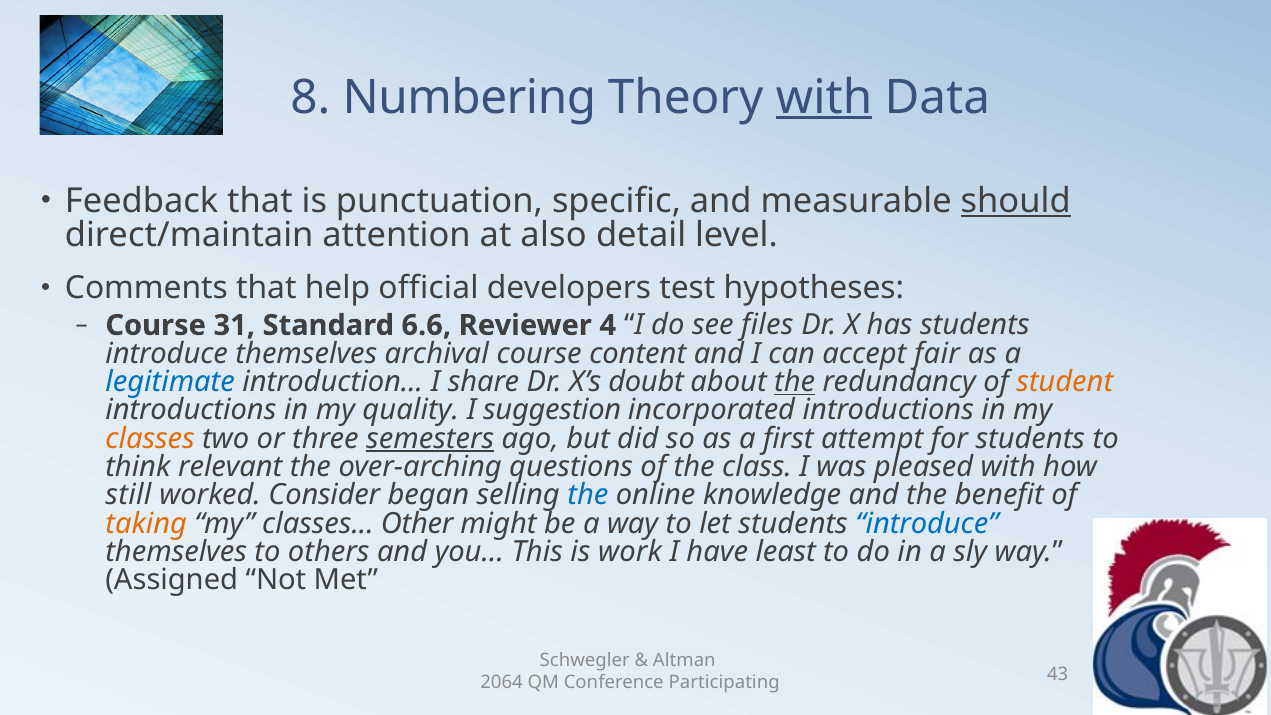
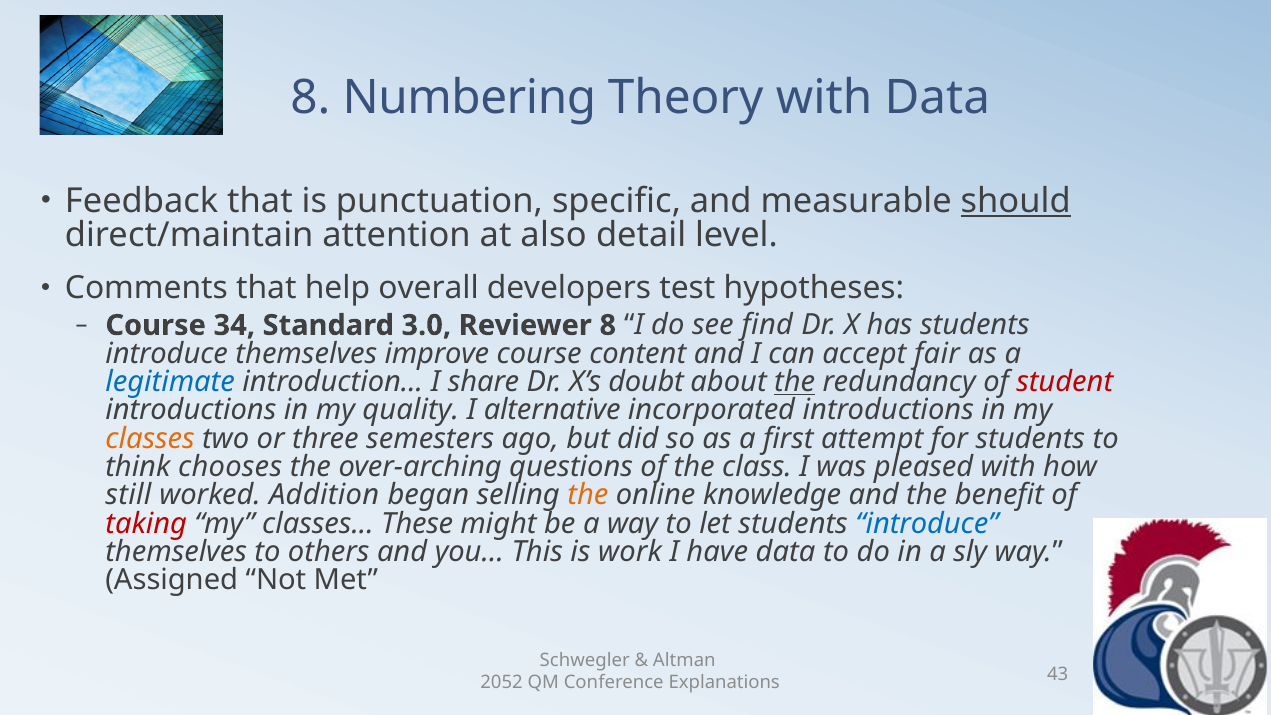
with at (824, 97) underline: present -> none
official: official -> overall
31: 31 -> 34
6.6: 6.6 -> 3.0
Reviewer 4: 4 -> 8
files: files -> find
archival: archival -> improve
student colour: orange -> red
suggestion: suggestion -> alternative
semesters underline: present -> none
relevant: relevant -> chooses
Consider: Consider -> Addition
the at (588, 495) colour: blue -> orange
taking colour: orange -> red
Other: Other -> These
have least: least -> data
2064: 2064 -> 2052
Participating: Participating -> Explanations
